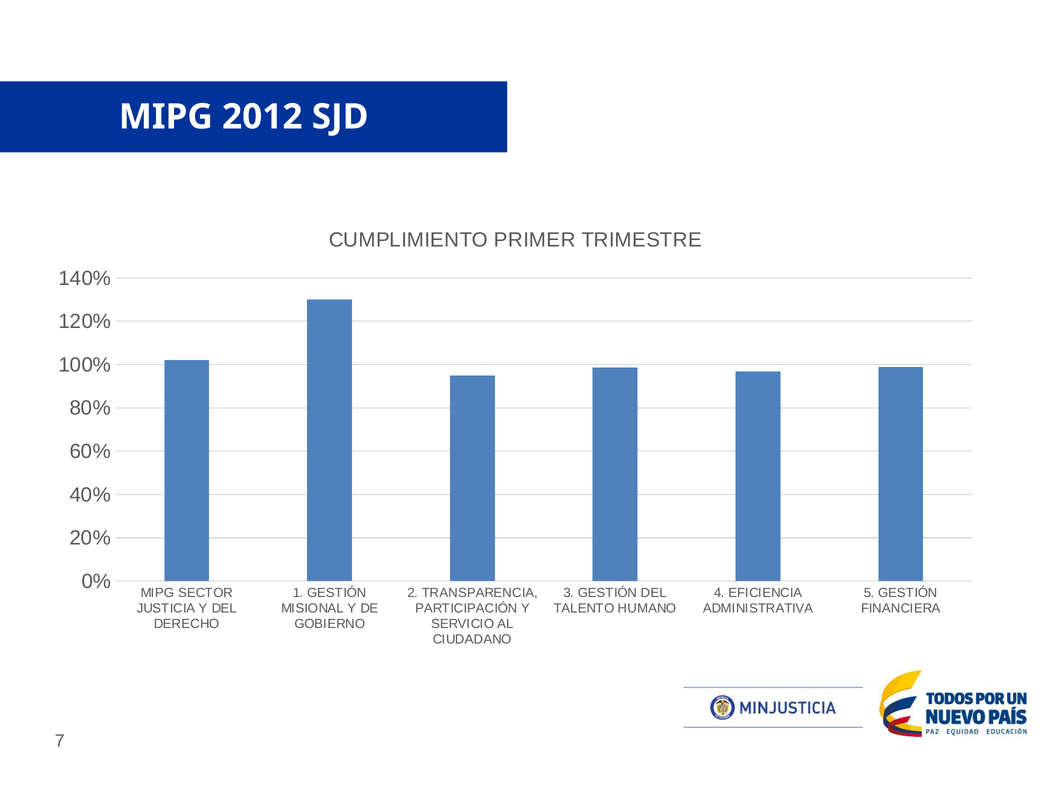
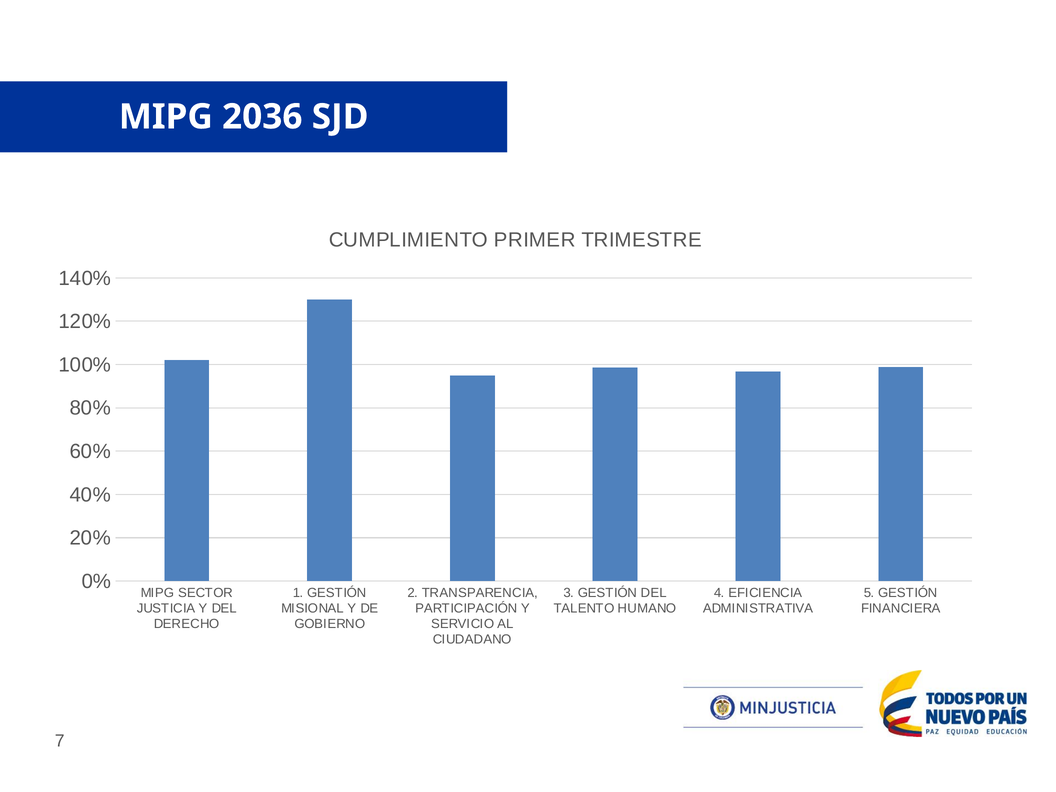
2012: 2012 -> 2036
